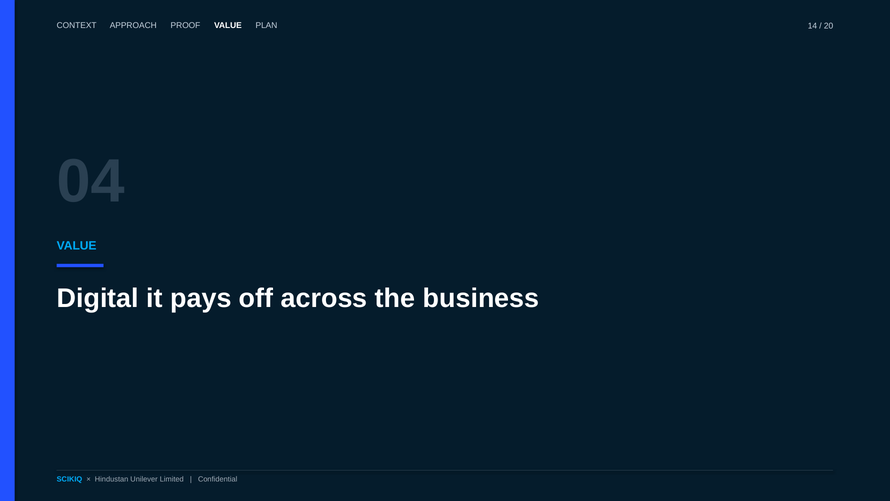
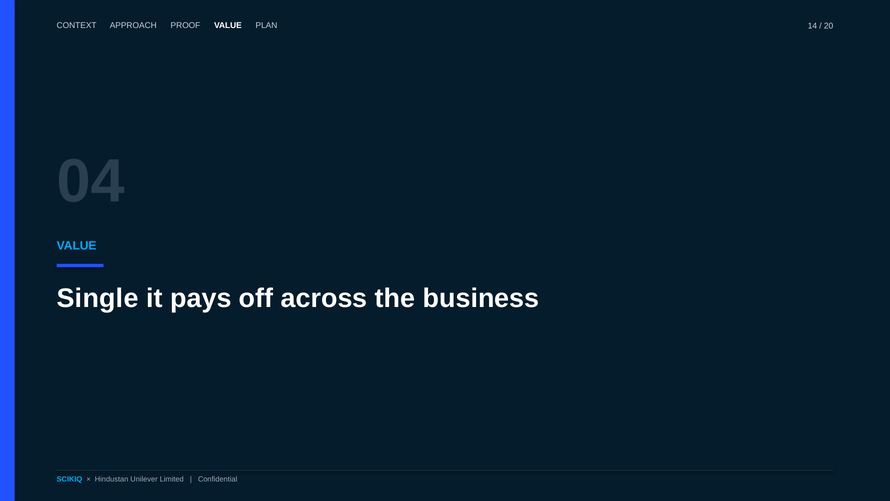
Digital: Digital -> Single
